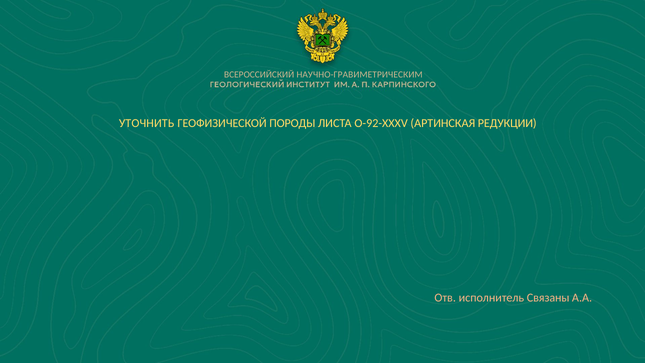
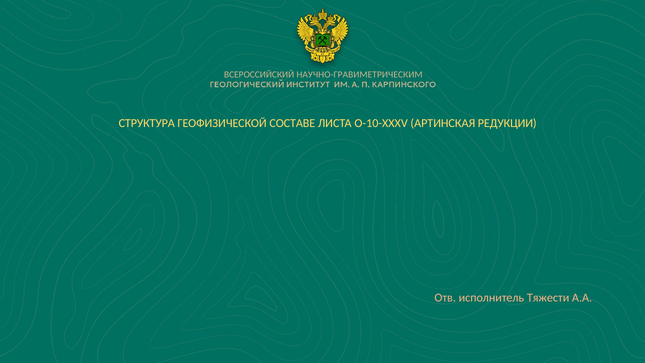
УТОЧНИТЬ: УТОЧНИТЬ -> СТРУКТУРА
ПОРОДЫ: ПОРОДЫ -> СОСТАВЕ
O-92-XXXV: O-92-XXXV -> O-10-XXXV
Связаны: Связаны -> Тяжести
